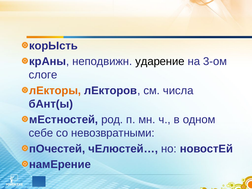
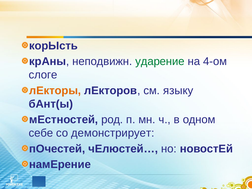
ударение colour: black -> green
3-ом: 3-ом -> 4-ом
числа: числа -> языку
невозвратными: невозвратными -> демонстрирует
